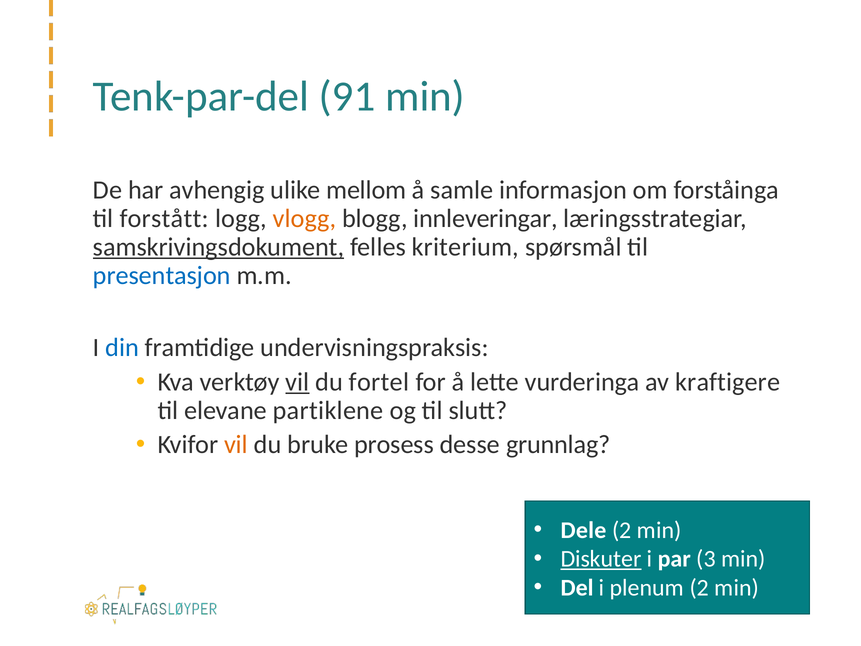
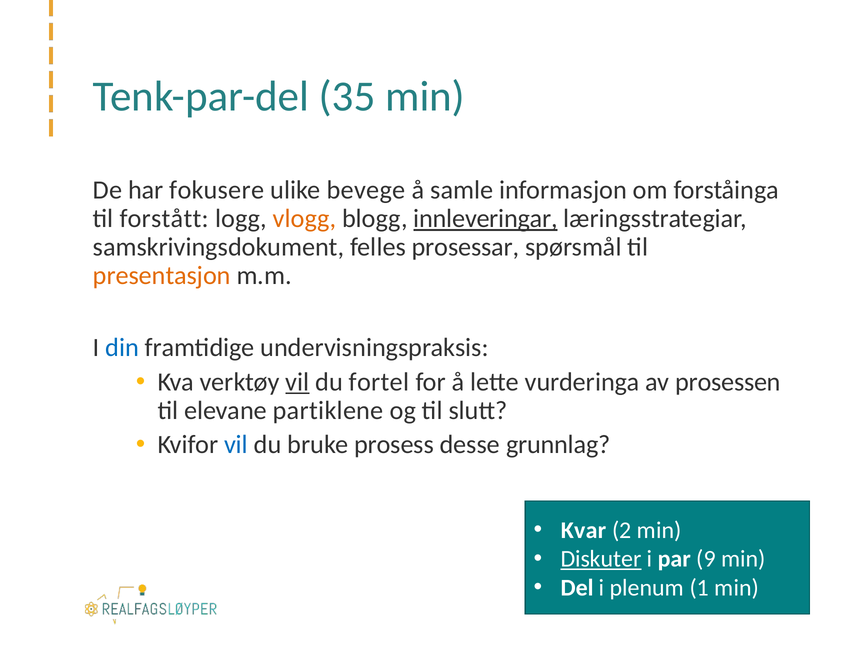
91: 91 -> 35
avhengig: avhengig -> fokusere
mellom: mellom -> bevege
innleveringar underline: none -> present
samskrivingsdokument underline: present -> none
kriterium: kriterium -> prosessar
presentasjon colour: blue -> orange
kraftigere: kraftigere -> prosessen
vil at (236, 445) colour: orange -> blue
Dele: Dele -> Kvar
3: 3 -> 9
plenum 2: 2 -> 1
